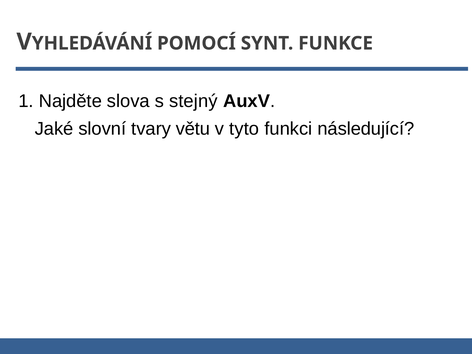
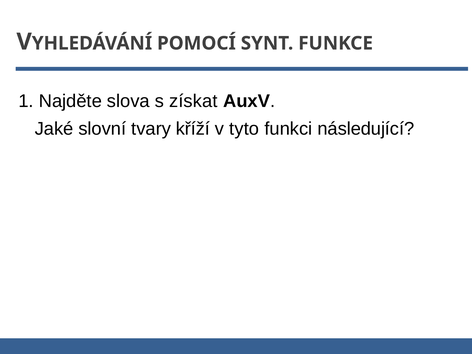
stejný: stejný -> získat
větu: větu -> kříží
